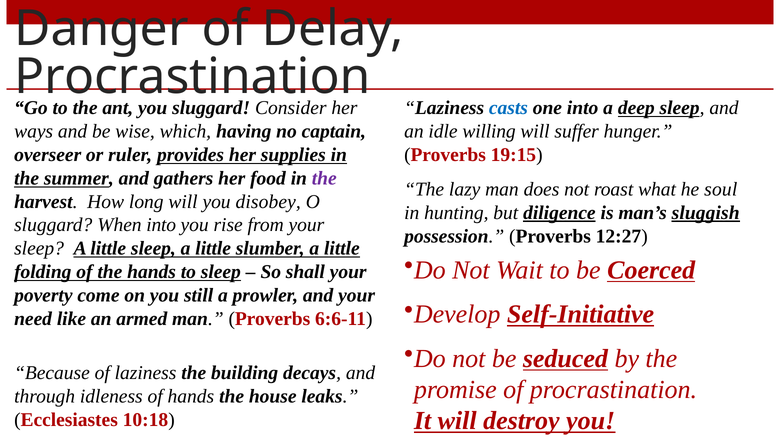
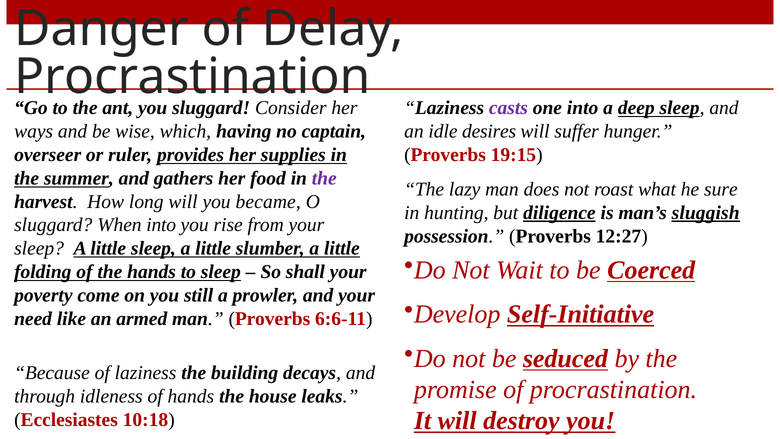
casts colour: blue -> purple
willing: willing -> desires
soul: soul -> sure
disobey: disobey -> became
